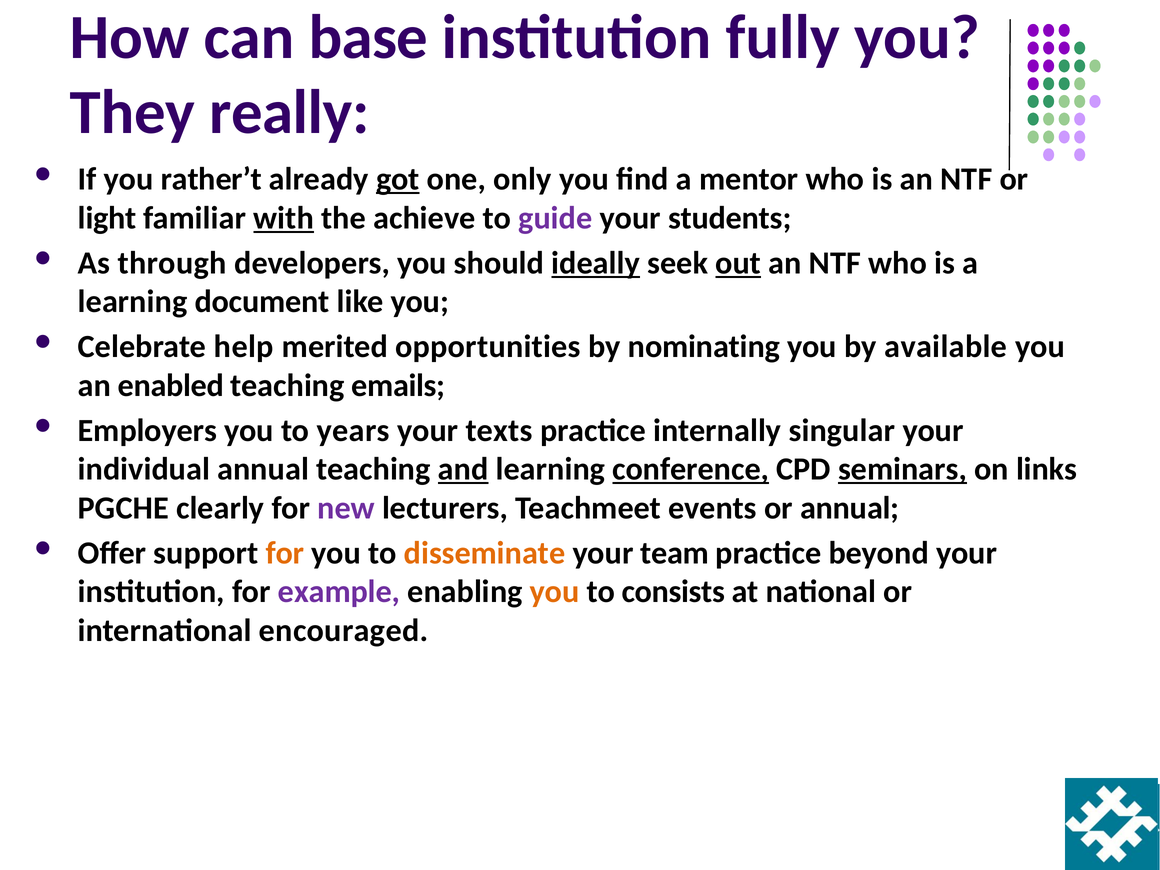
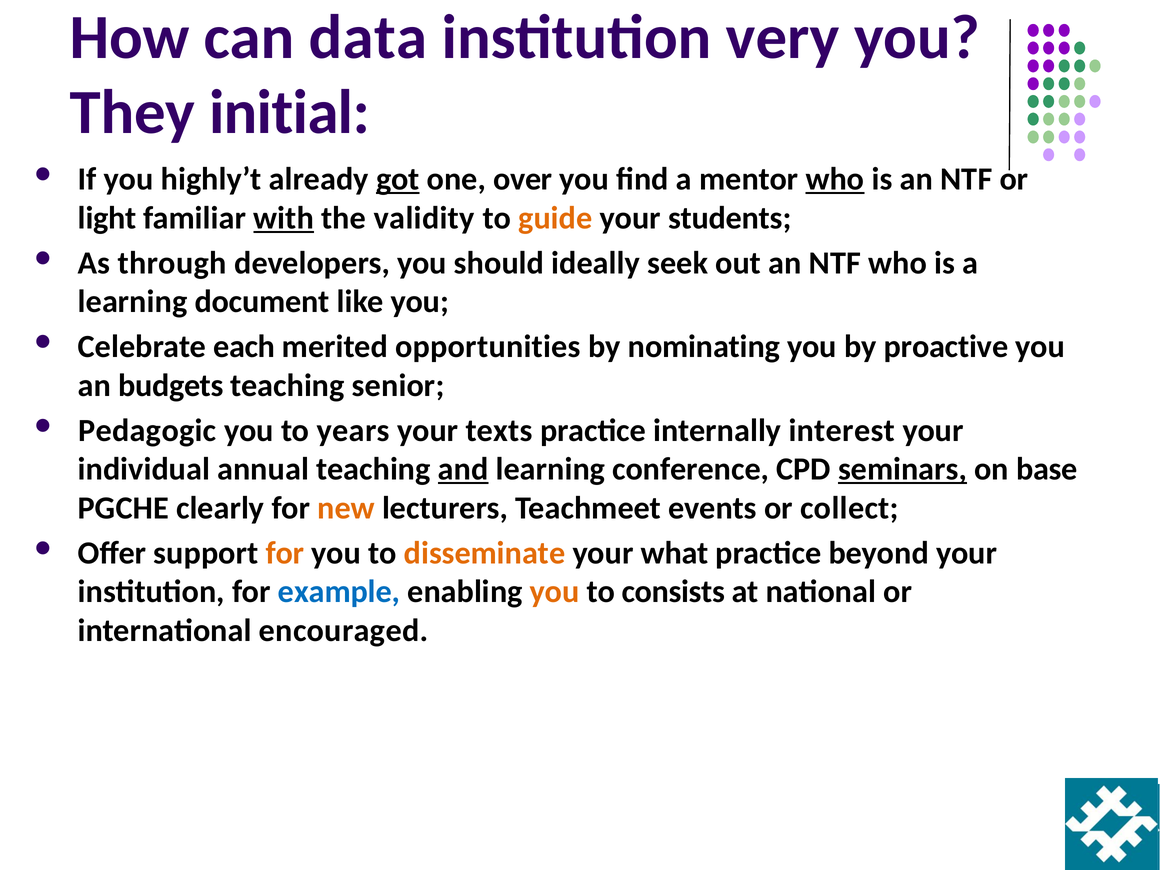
base: base -> data
fully: fully -> very
really: really -> initial
rather’t: rather’t -> highly’t
only: only -> over
who at (835, 179) underline: none -> present
achieve: achieve -> validity
guide colour: purple -> orange
ideally underline: present -> none
out underline: present -> none
help: help -> each
available: available -> proactive
enabled: enabled -> budgets
emails: emails -> senior
Employers: Employers -> Pedagogic
singular: singular -> interest
conference underline: present -> none
links: links -> base
new colour: purple -> orange
or annual: annual -> collect
team: team -> what
example colour: purple -> blue
